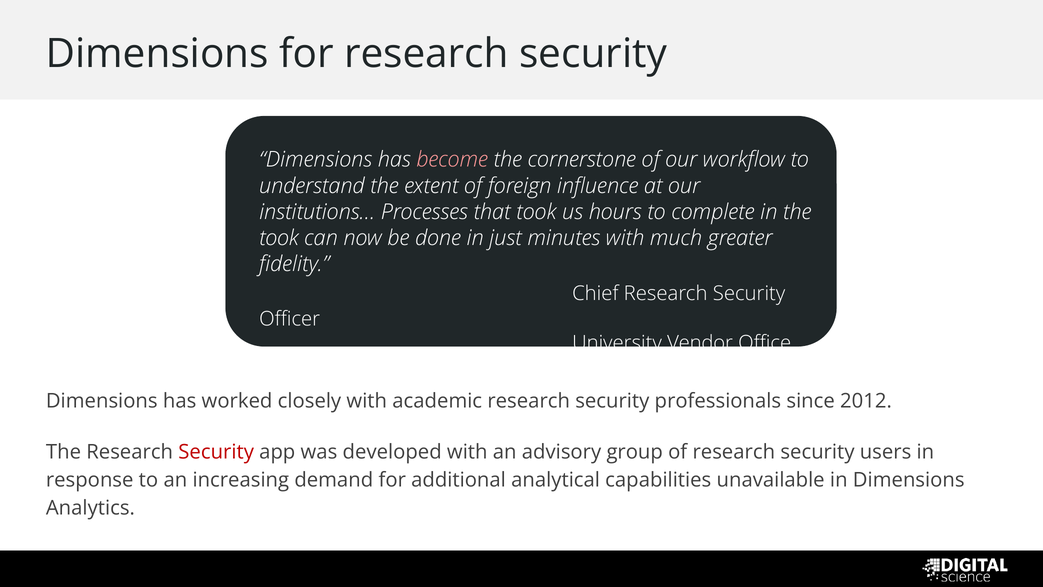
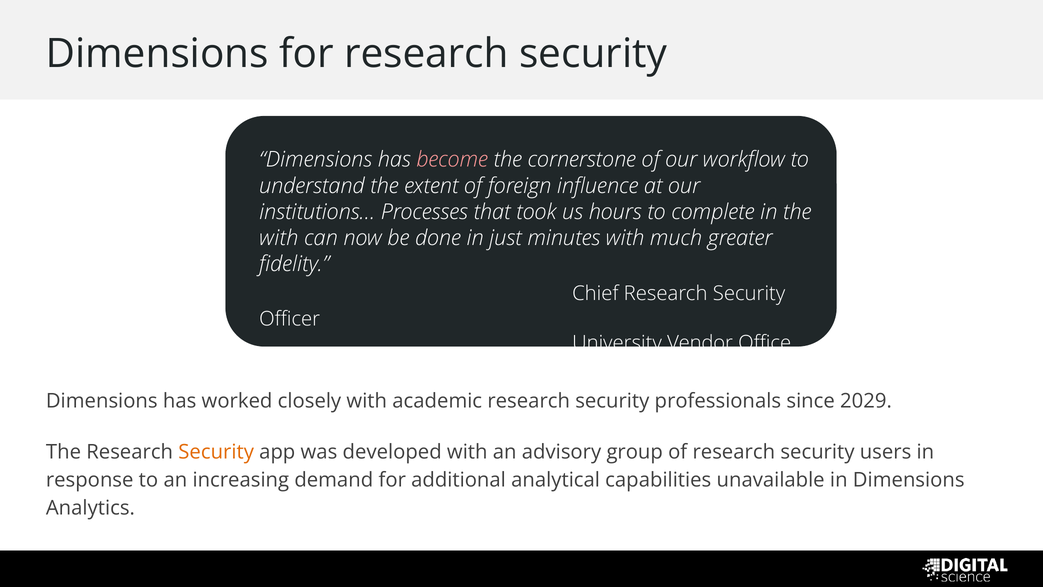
took at (279, 238): took -> with
2012: 2012 -> 2029
Security at (216, 452) colour: red -> orange
